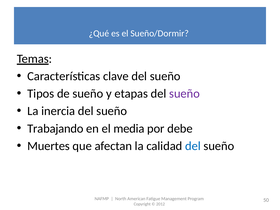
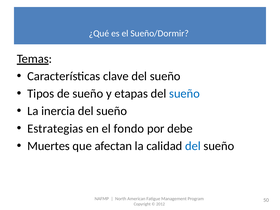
sueño at (185, 94) colour: purple -> blue
Trabajando: Trabajando -> Estrategias
media: media -> fondo
